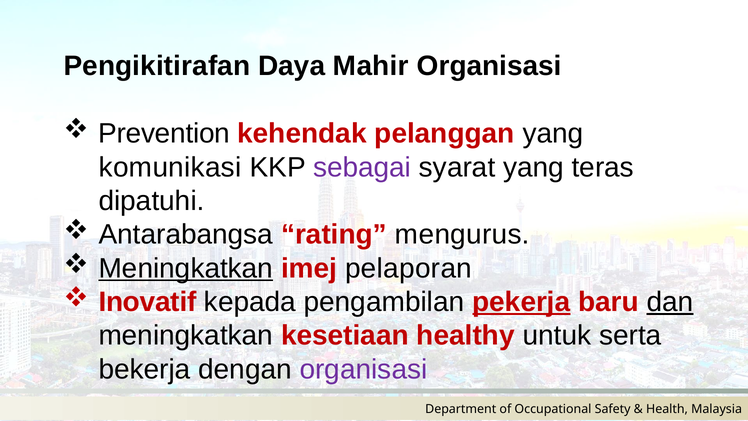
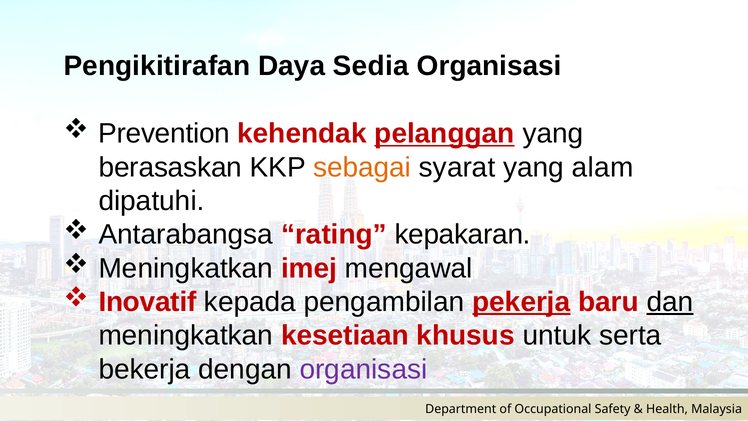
Mahir: Mahir -> Sedia
pelanggan underline: none -> present
komunikasi: komunikasi -> berasaskan
sebagai colour: purple -> orange
teras: teras -> alam
mengurus: mengurus -> kepakaran
Meningkatkan at (186, 268) underline: present -> none
pelaporan: pelaporan -> mengawal
healthy: healthy -> khusus
